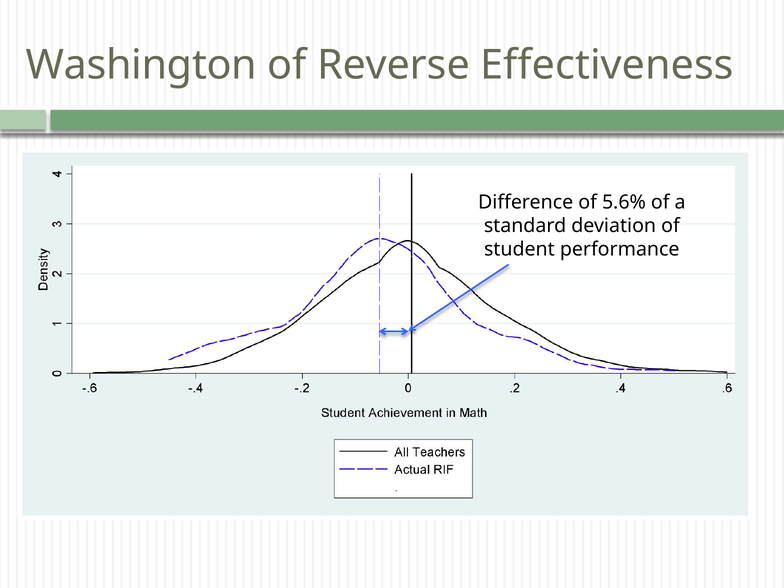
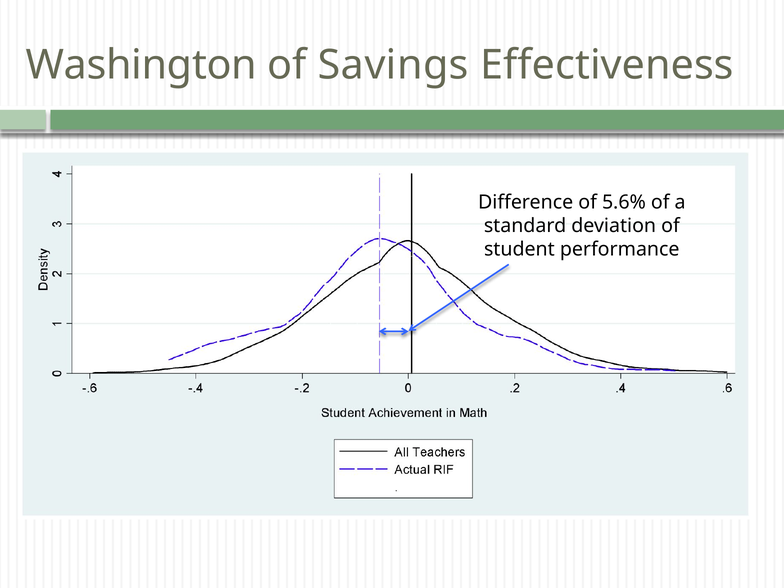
Reverse: Reverse -> Savings
